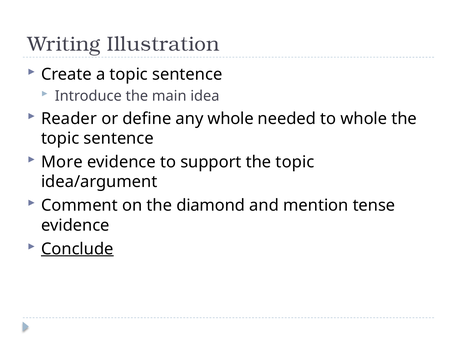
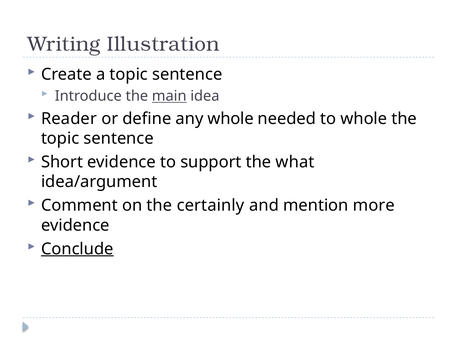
main underline: none -> present
More: More -> Short
support the topic: topic -> what
diamond: diamond -> certainly
tense: tense -> more
